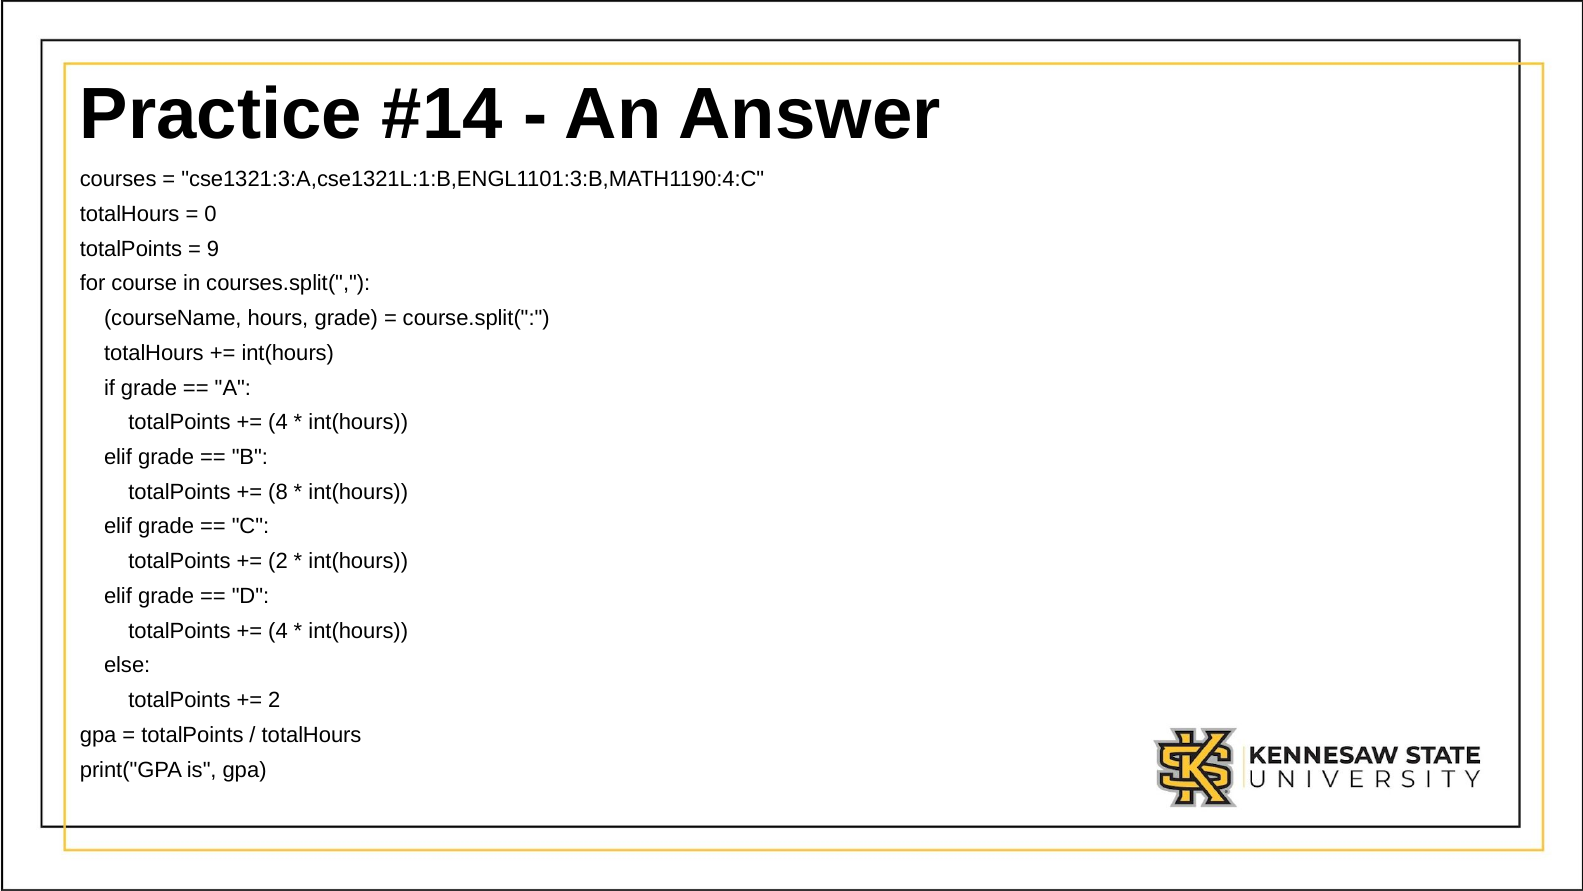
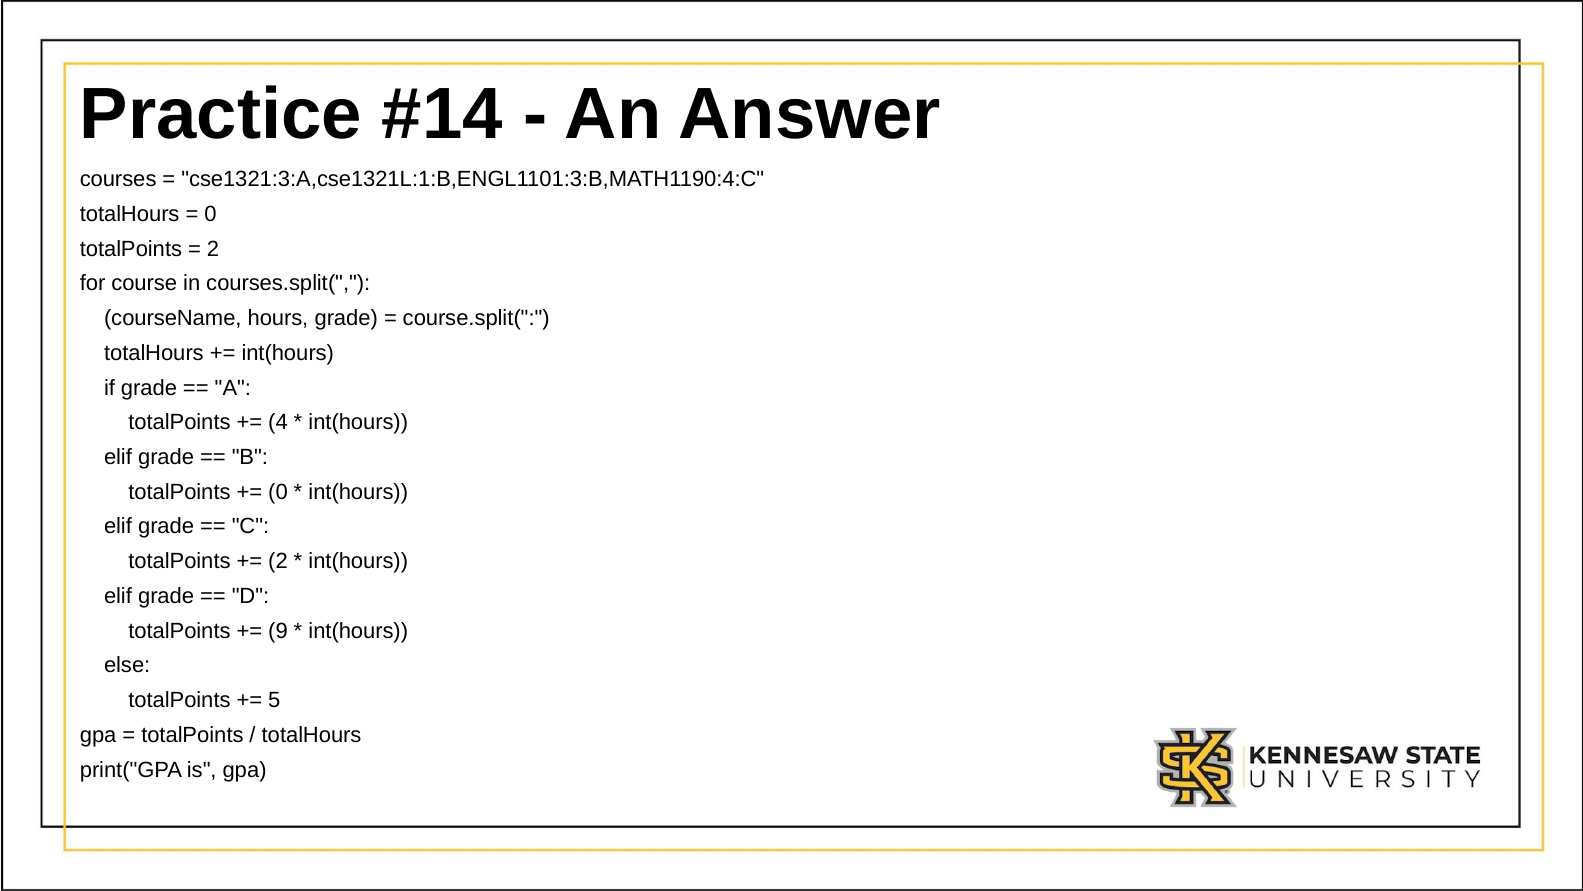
9 at (213, 249): 9 -> 2
8 at (278, 492): 8 -> 0
4 at (278, 631): 4 -> 9
2 at (274, 700): 2 -> 5
